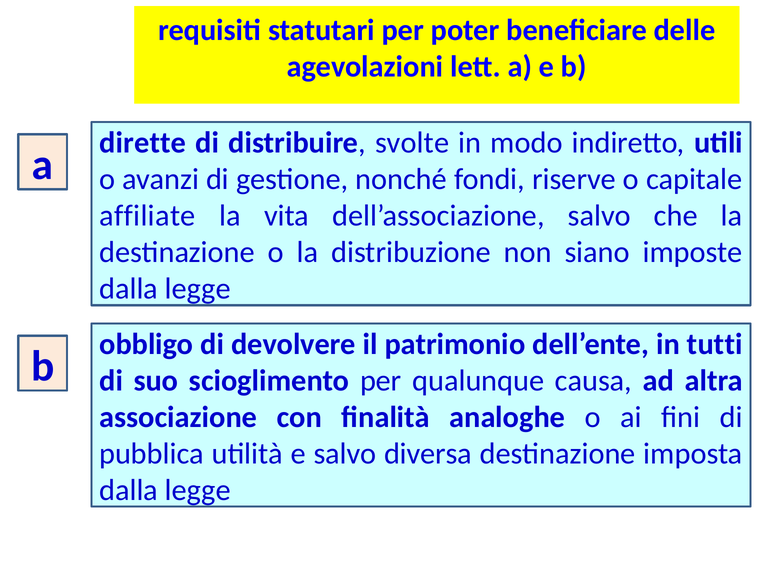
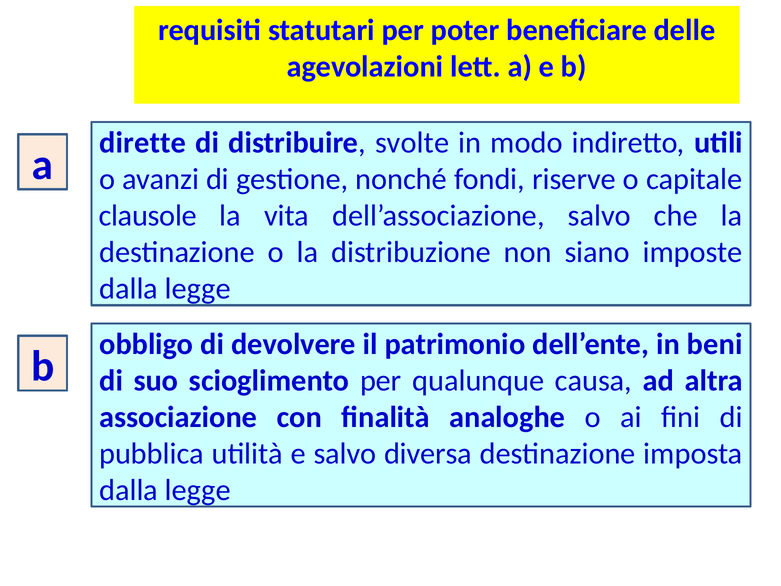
affiliate: affiliate -> clausole
tutti: tutti -> beni
